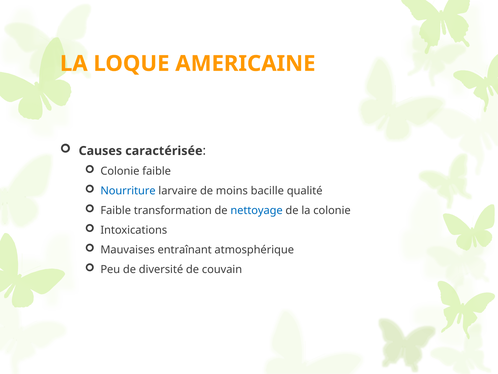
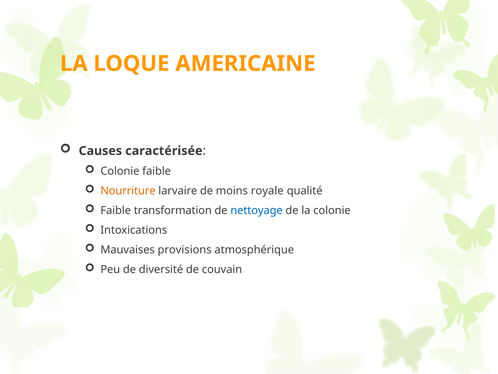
Nourriture colour: blue -> orange
bacille: bacille -> royale
entraînant: entraînant -> provisions
